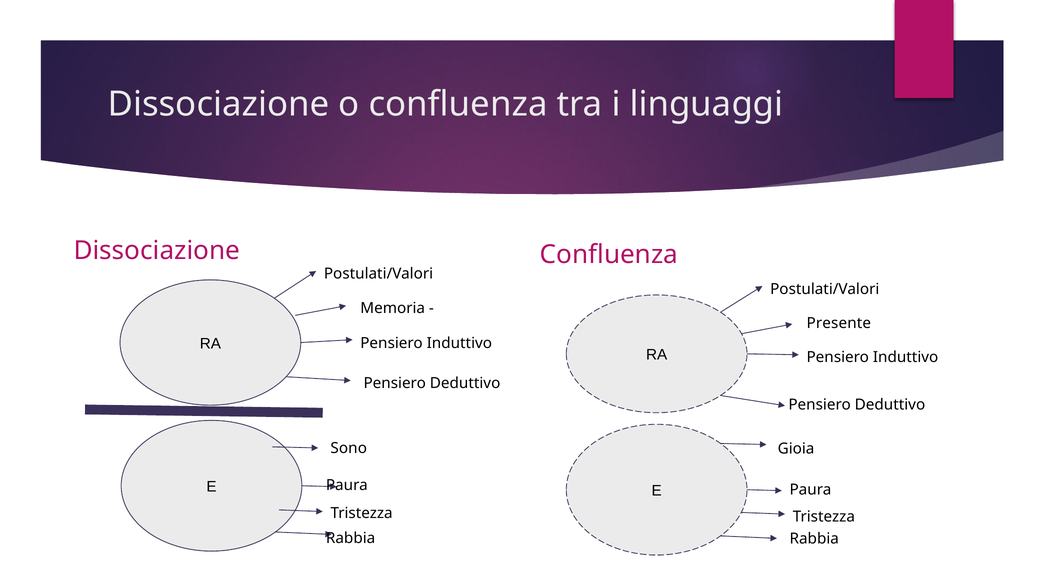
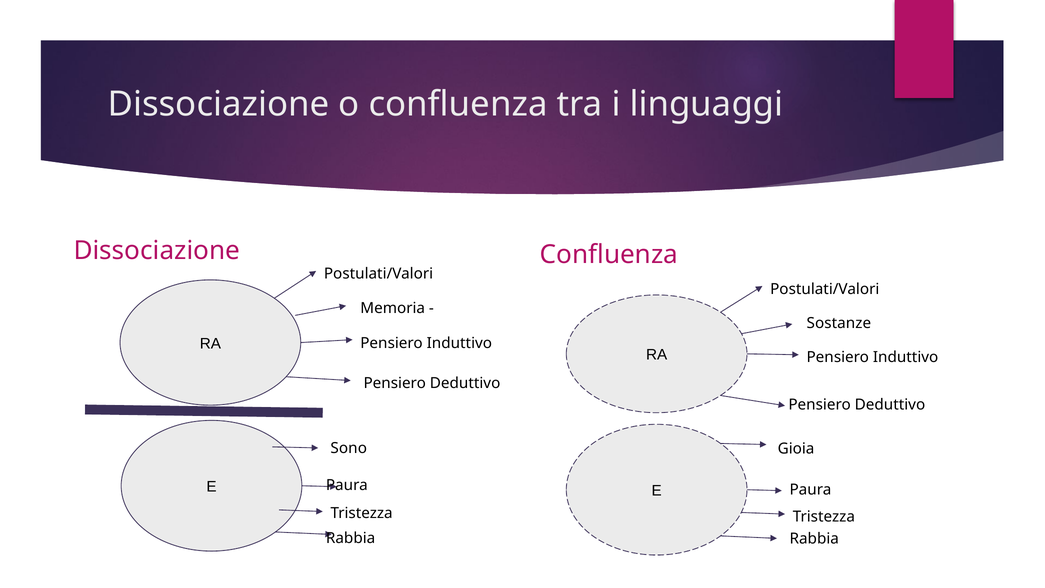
Presente: Presente -> Sostanze
